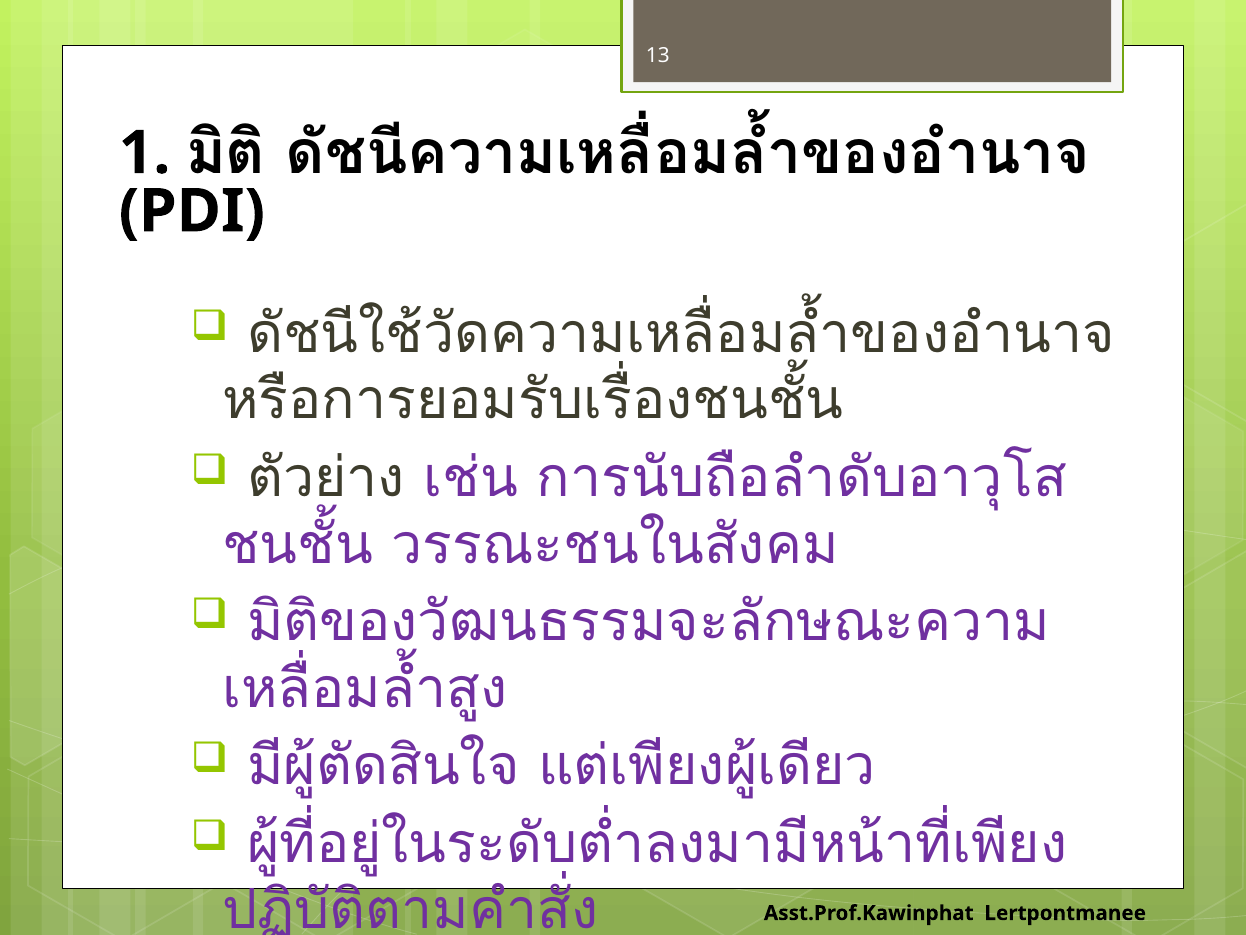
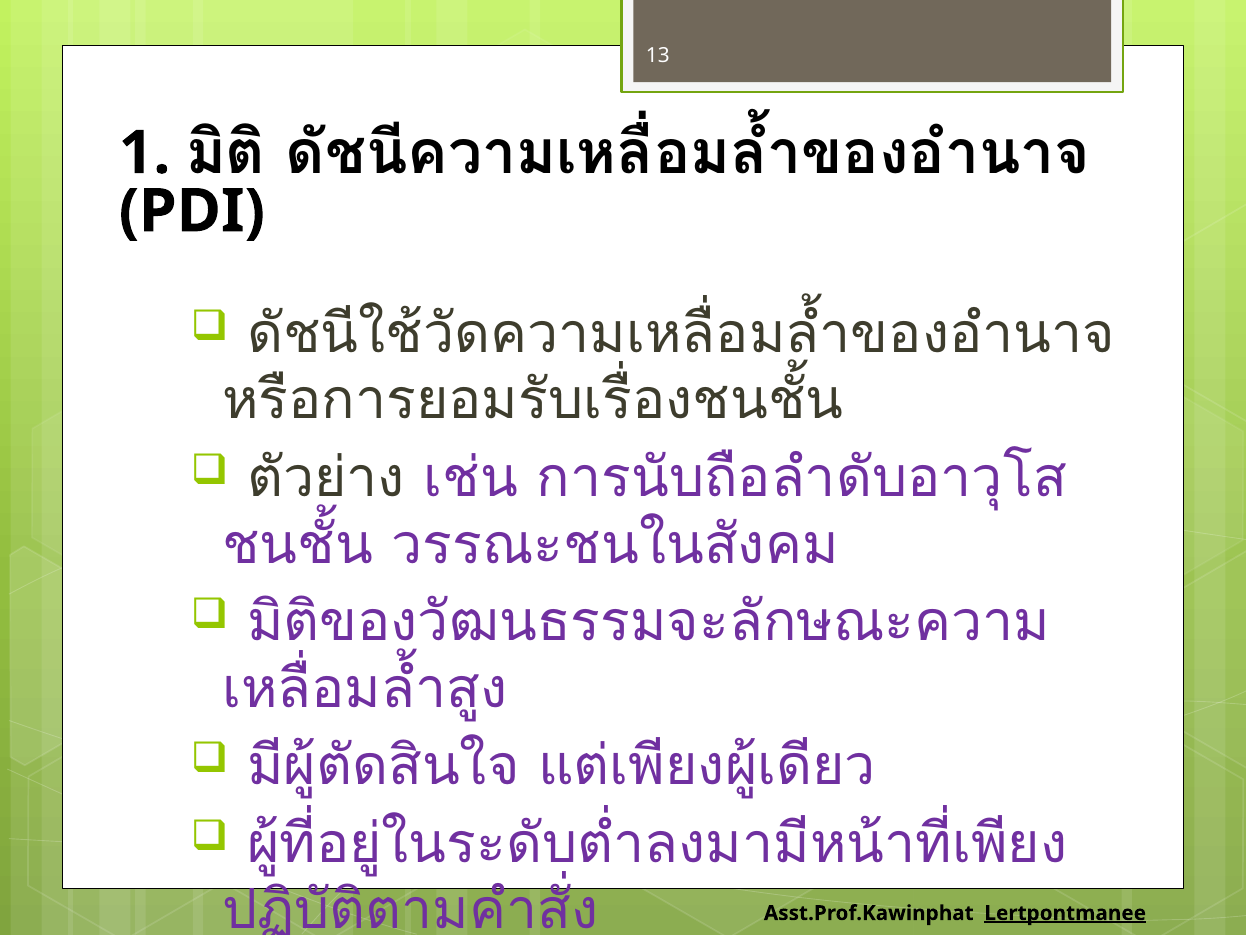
Lertpontmanee underline: none -> present
